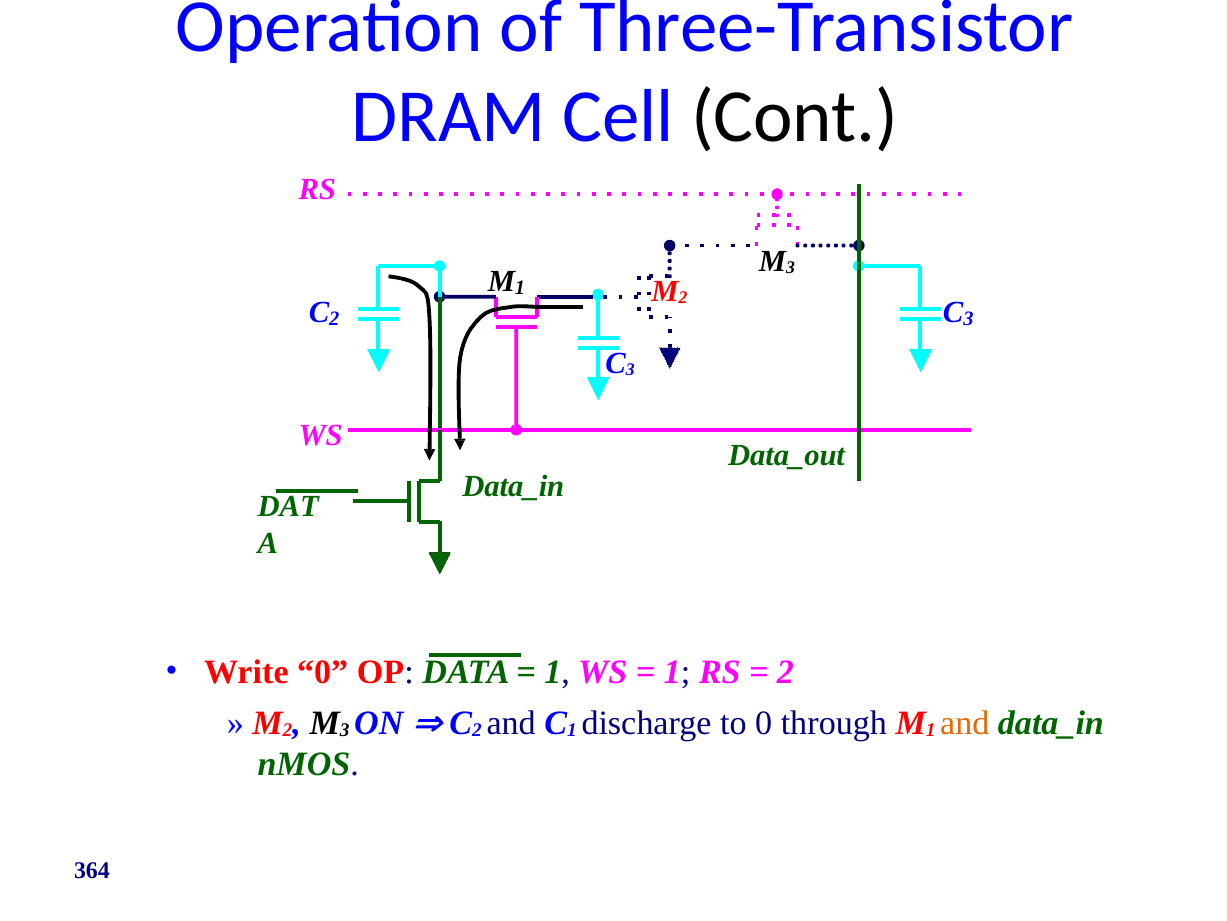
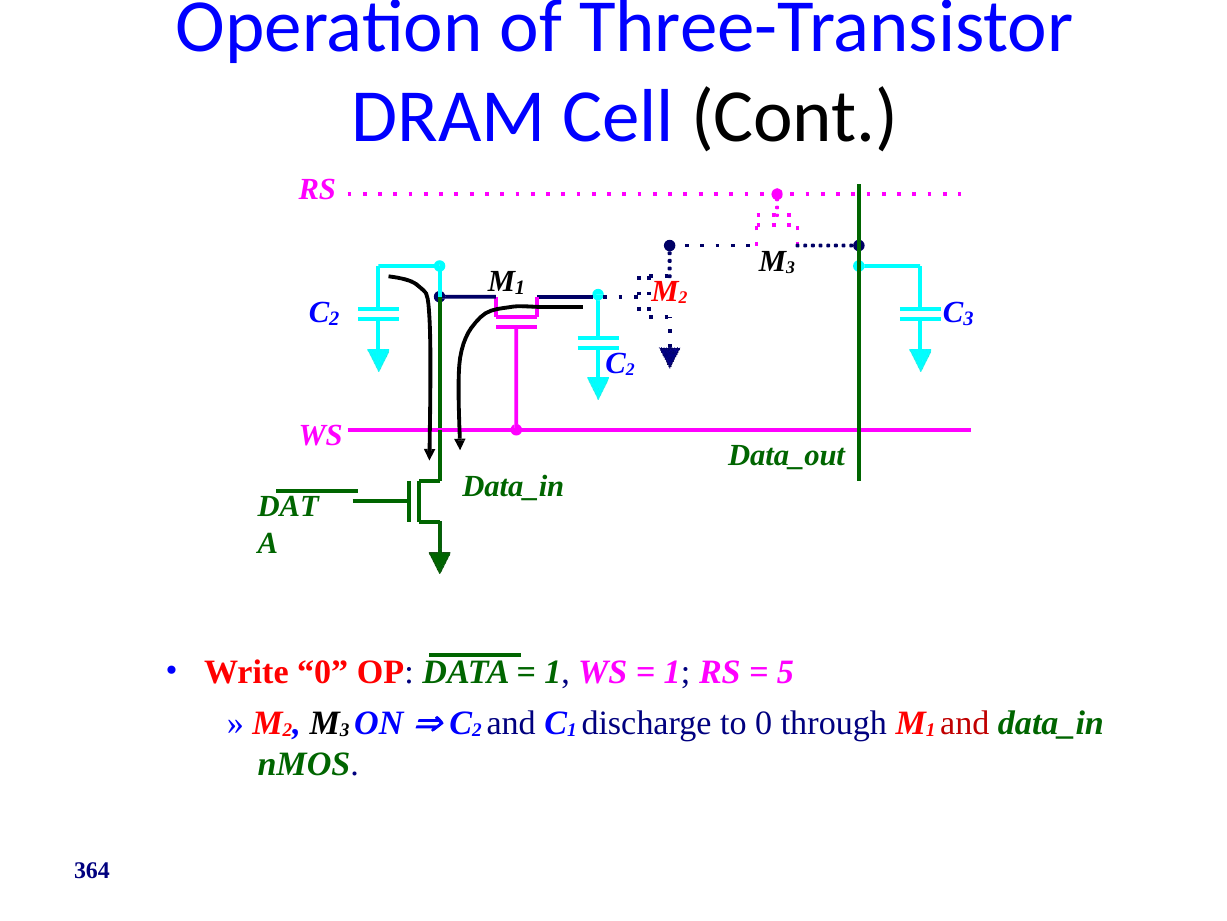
3 at (630, 369): 3 -> 2
2 at (785, 672): 2 -> 5
and at (965, 722) colour: orange -> red
